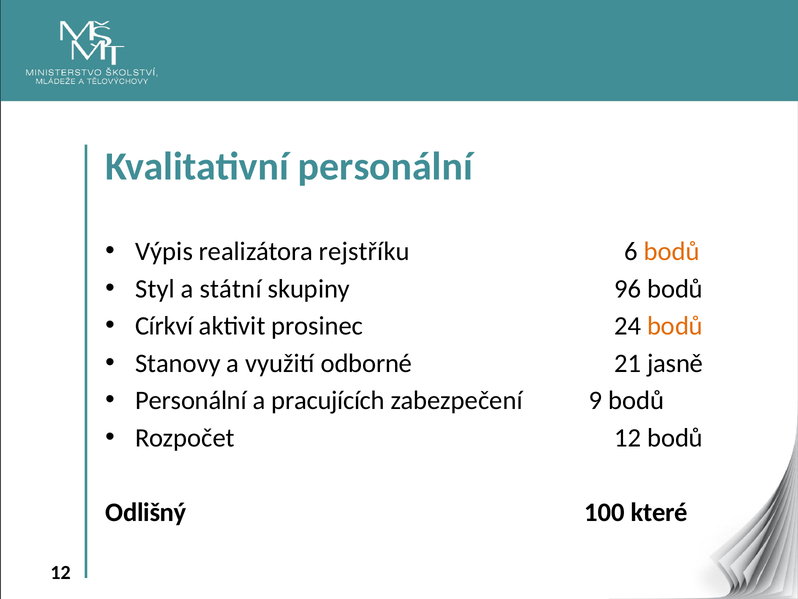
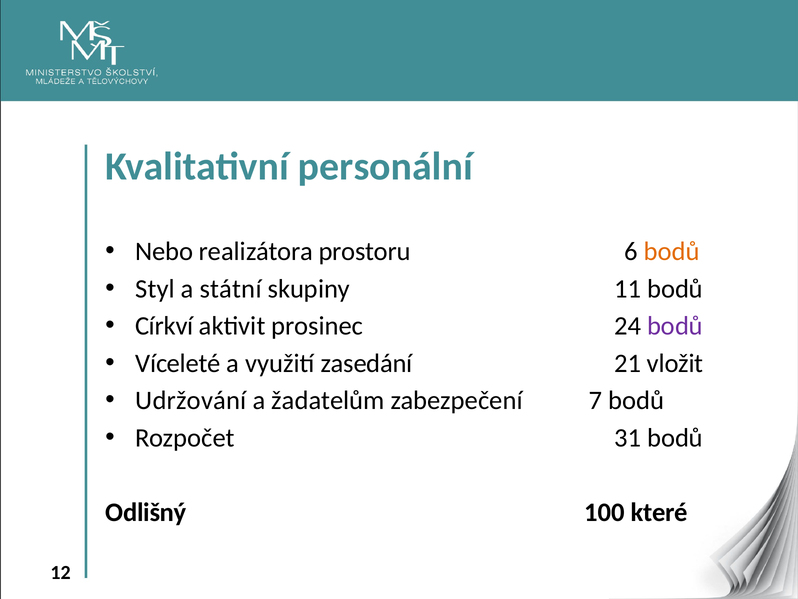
Výpis: Výpis -> Nebo
rejstříku: rejstříku -> prostoru
96: 96 -> 11
bodů at (675, 326) colour: orange -> purple
Stanovy: Stanovy -> Víceleté
odborné: odborné -> zasedání
jasně: jasně -> vložit
Personální at (191, 400): Personální -> Udržování
pracujících: pracujících -> žadatelům
9: 9 -> 7
Rozpočet 12: 12 -> 31
